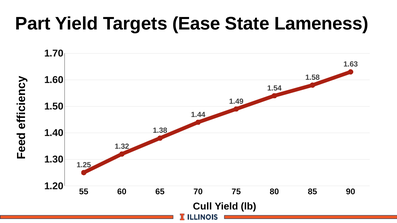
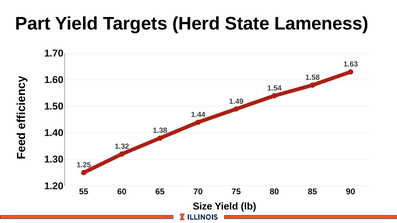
Ease: Ease -> Herd
Cull: Cull -> Size
